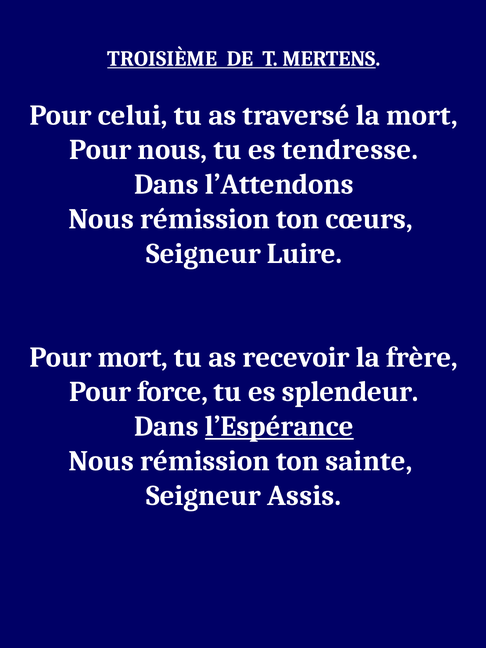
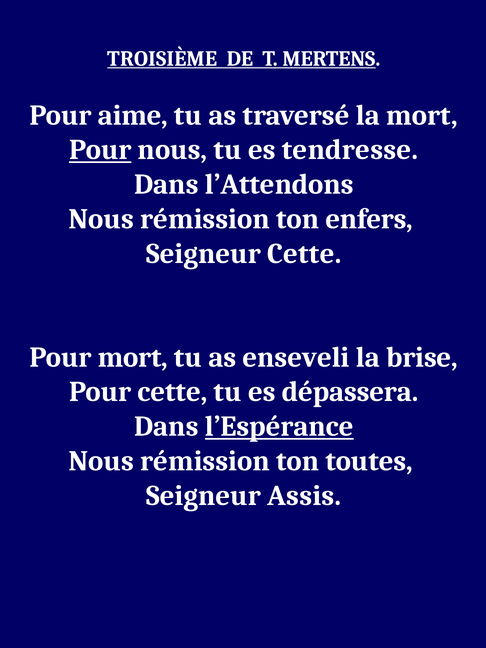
celui: celui -> aime
Pour at (100, 150) underline: none -> present
cœurs: cœurs -> enfers
Seigneur Luire: Luire -> Cette
recevoir: recevoir -> enseveli
frère: frère -> brise
Pour force: force -> cette
splendeur: splendeur -> dépassera
sainte: sainte -> toutes
